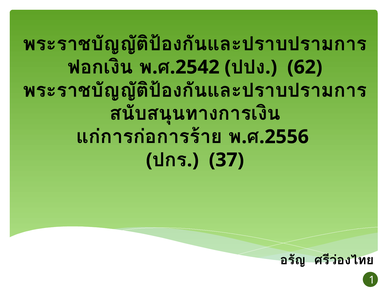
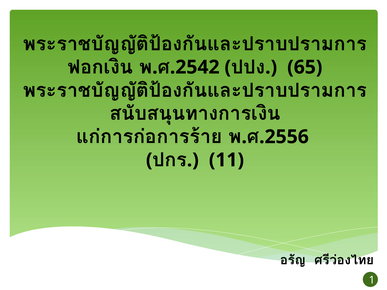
62: 62 -> 65
37: 37 -> 11
